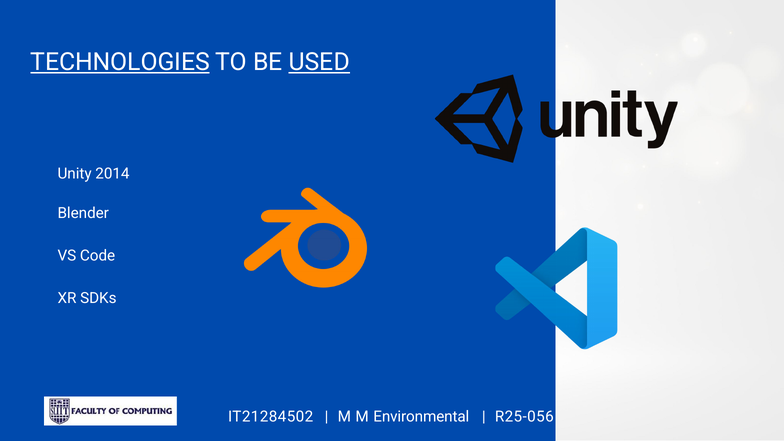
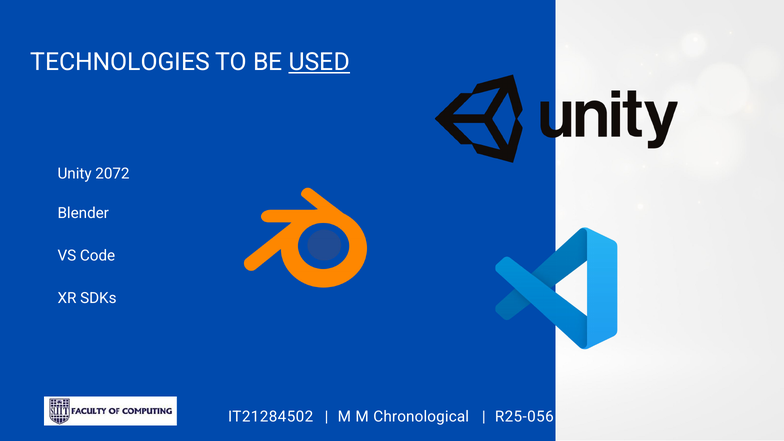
TECHNOLOGIES underline: present -> none
2014: 2014 -> 2072
Environmental: Environmental -> Chronological
